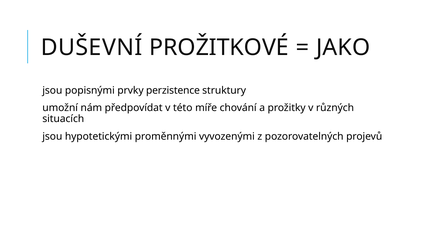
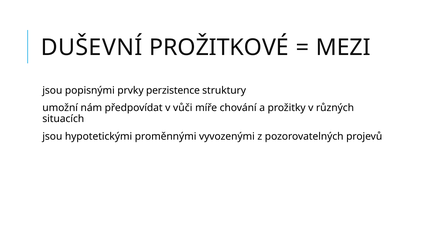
JAKO: JAKO -> MEZI
této: této -> vůči
